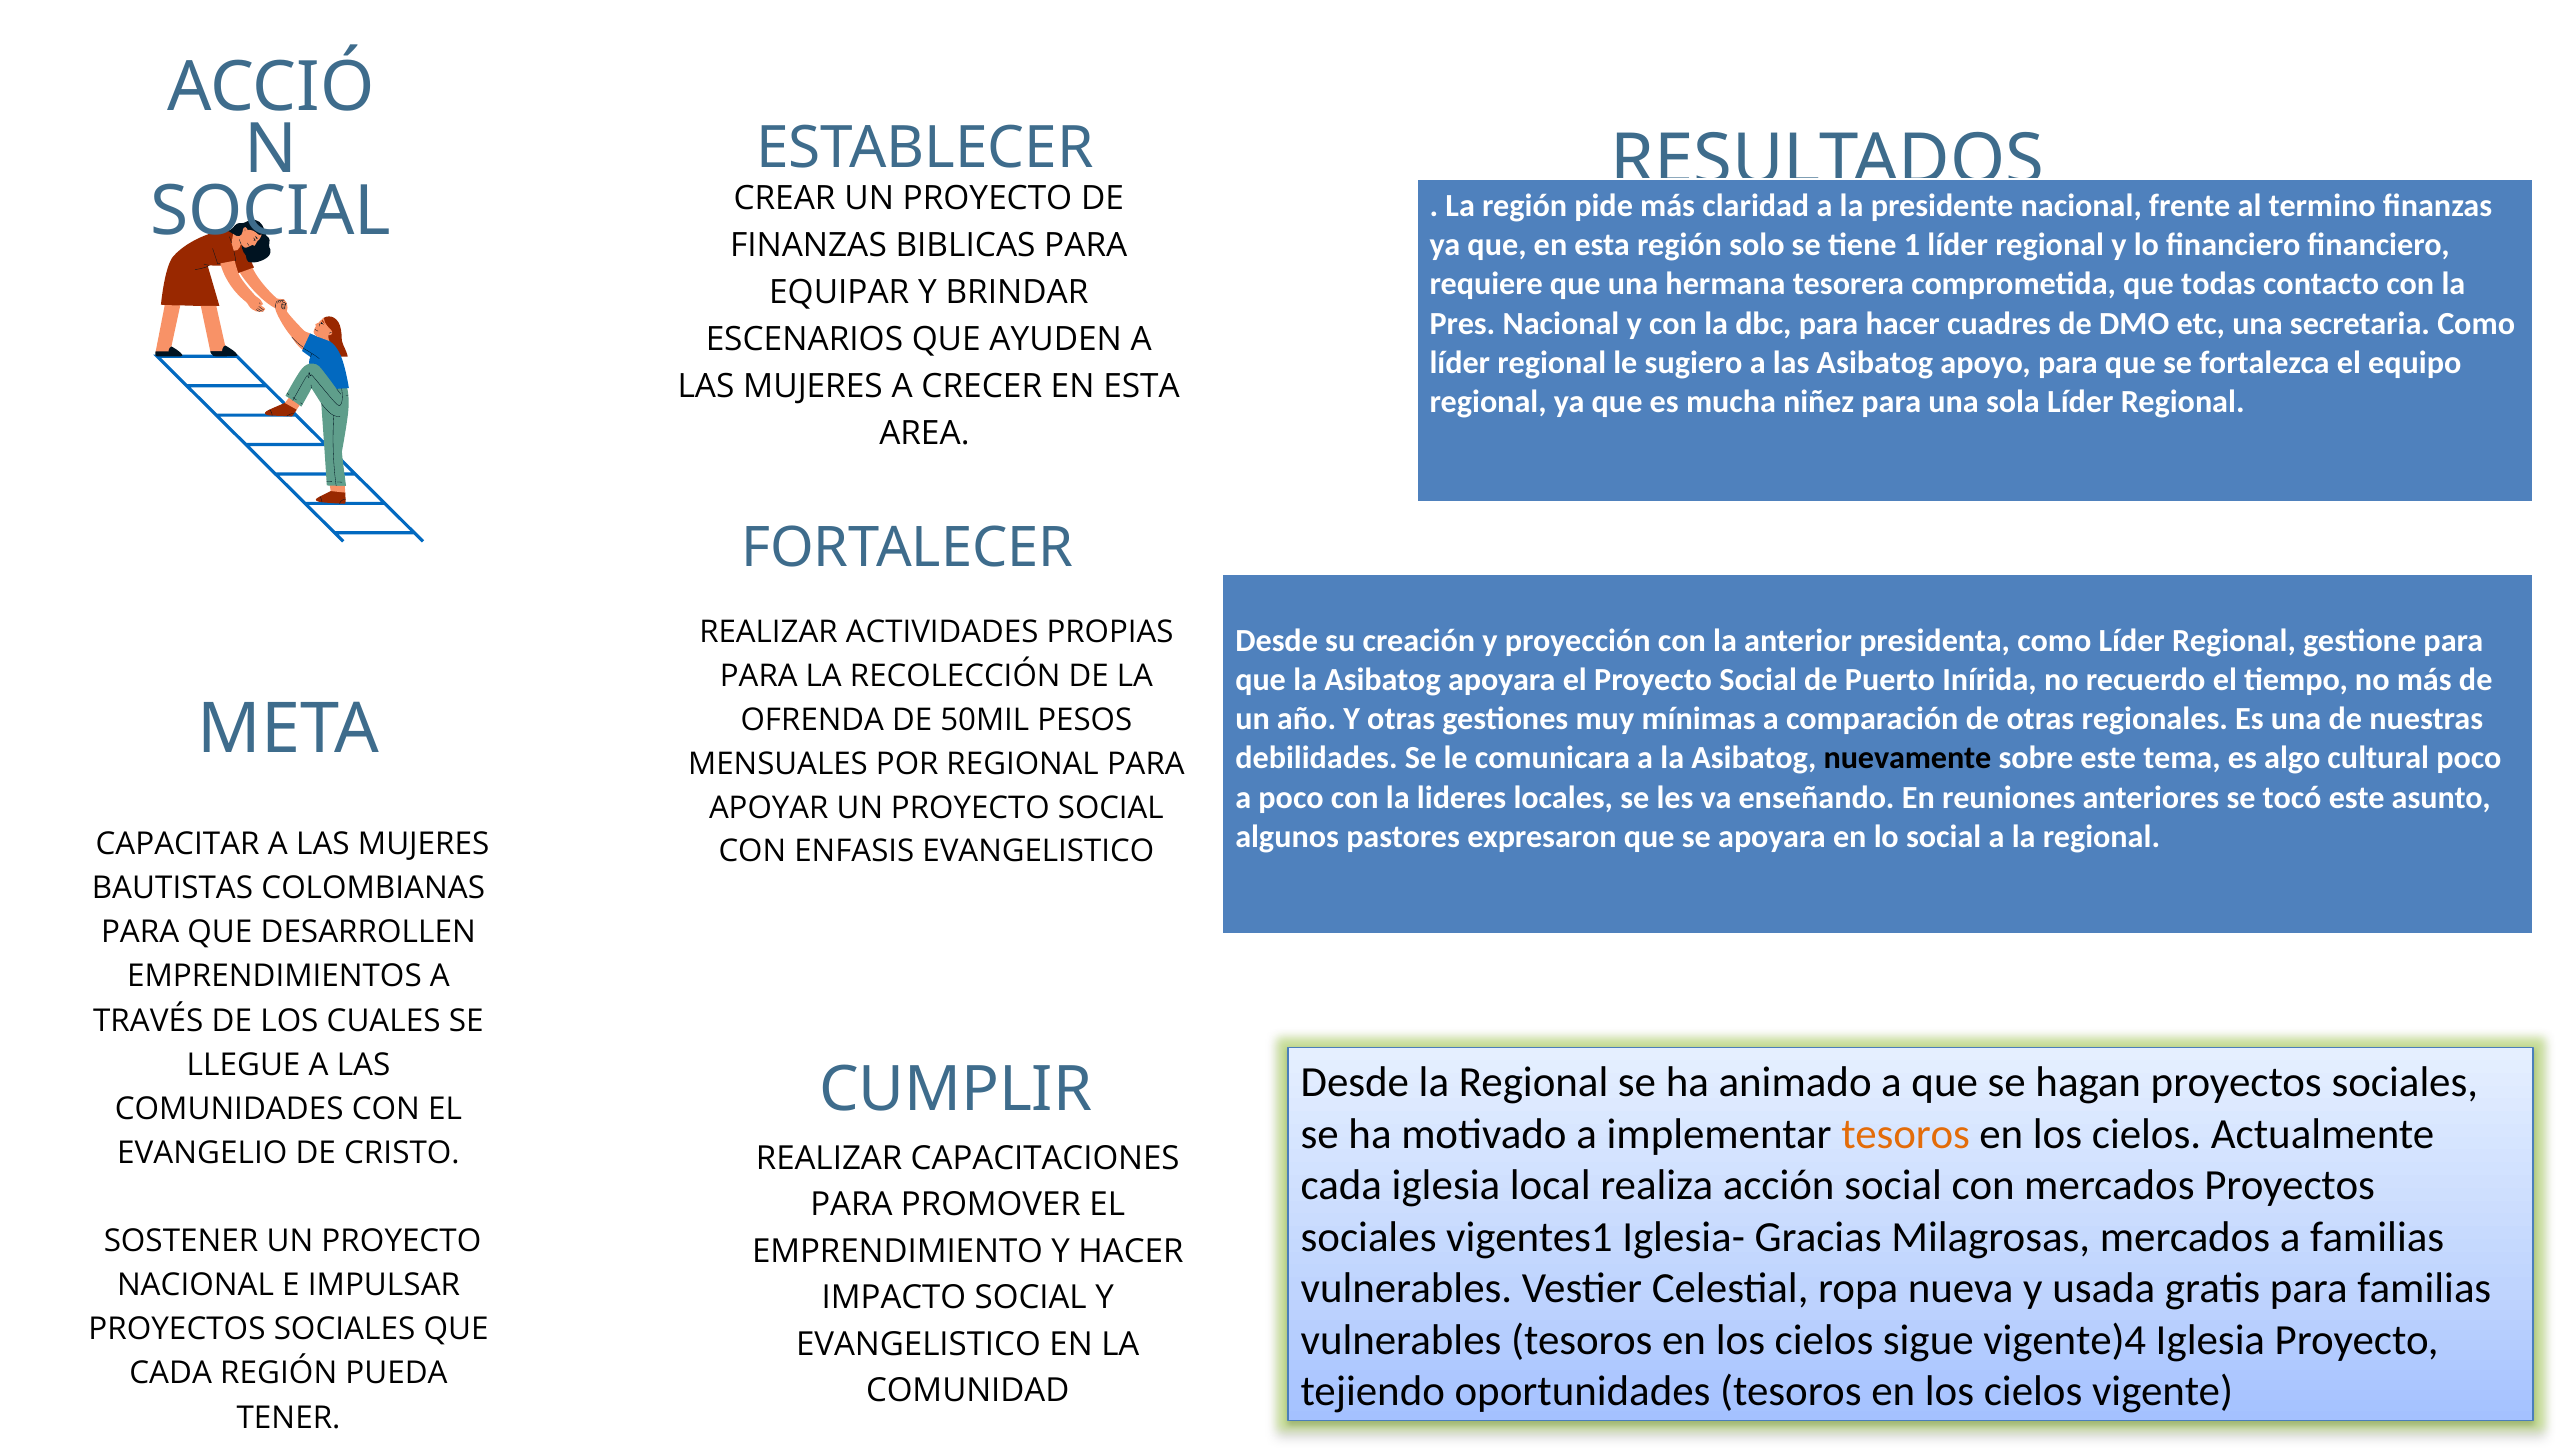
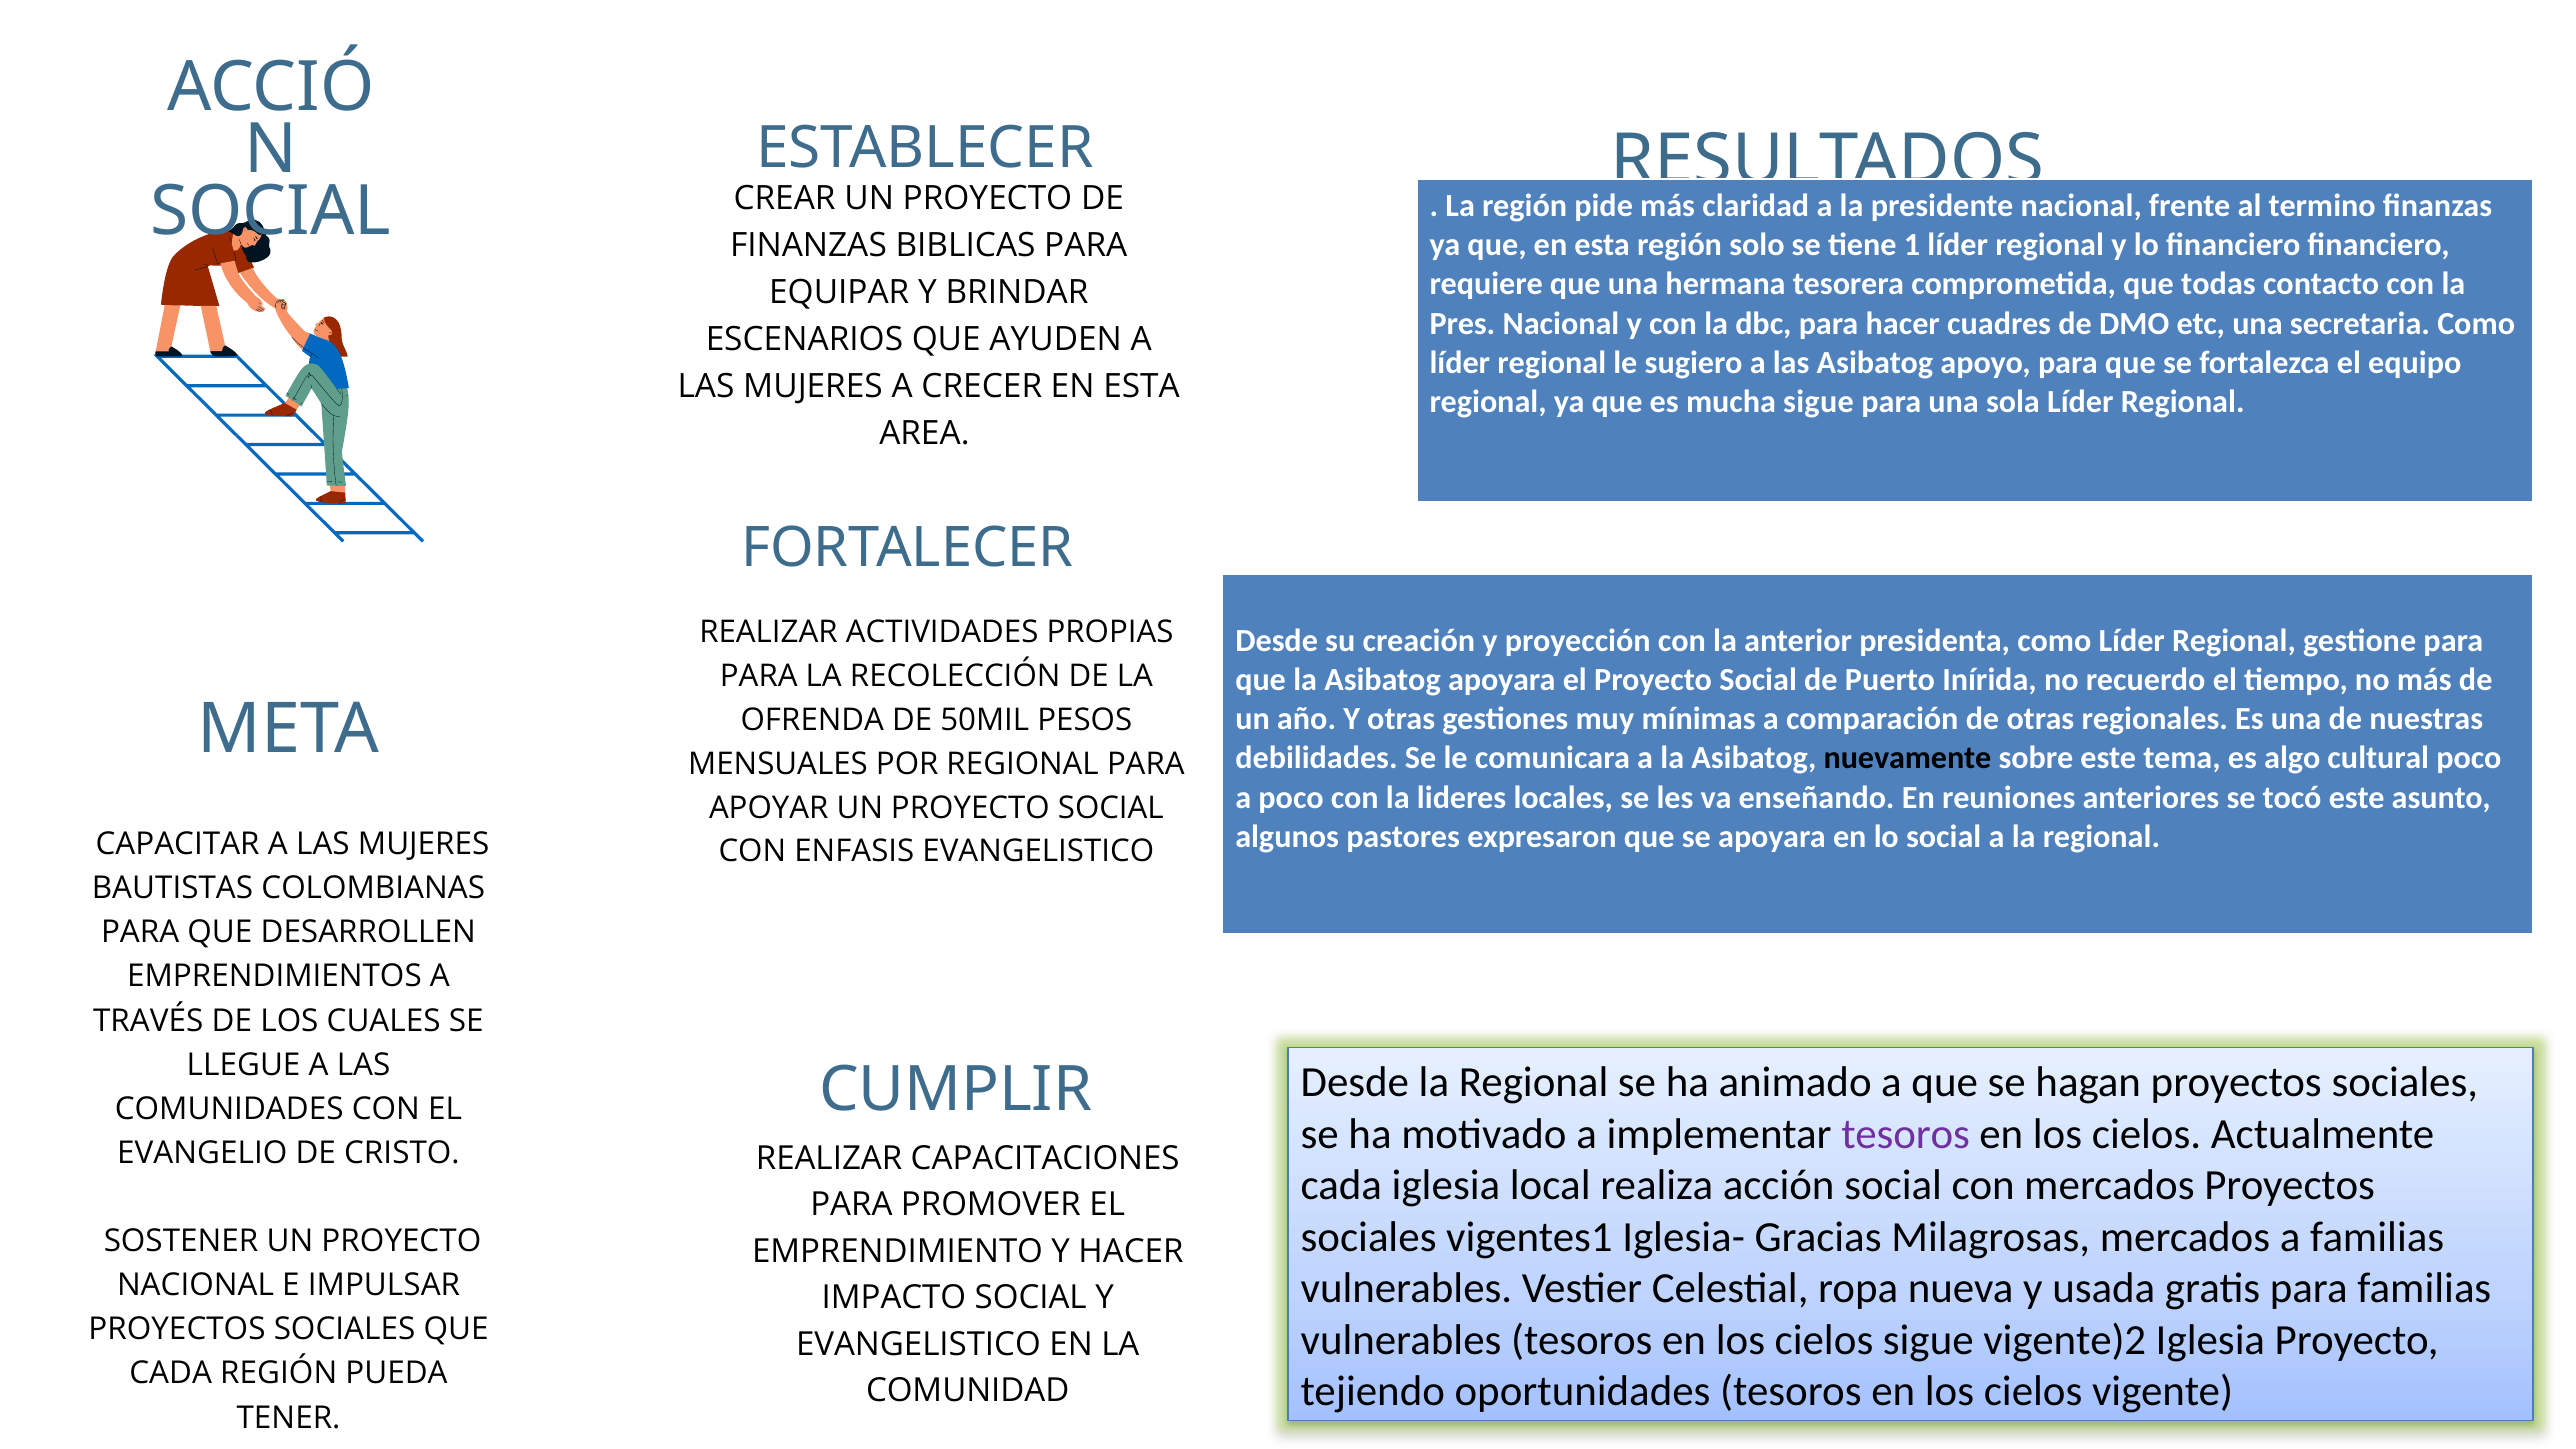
mucha niñez: niñez -> sigue
tesoros at (1906, 1134) colour: orange -> purple
vigente)4: vigente)4 -> vigente)2
